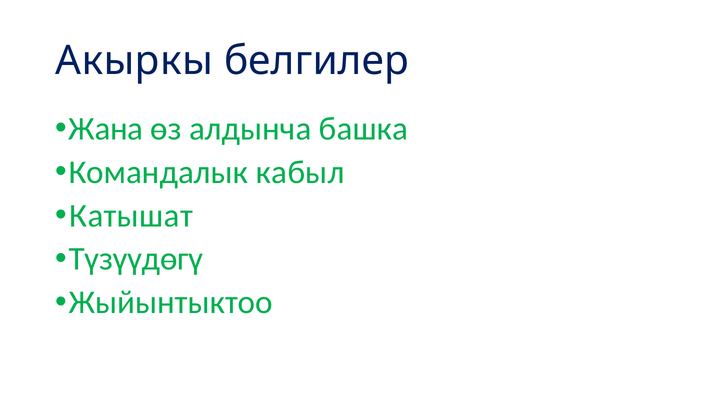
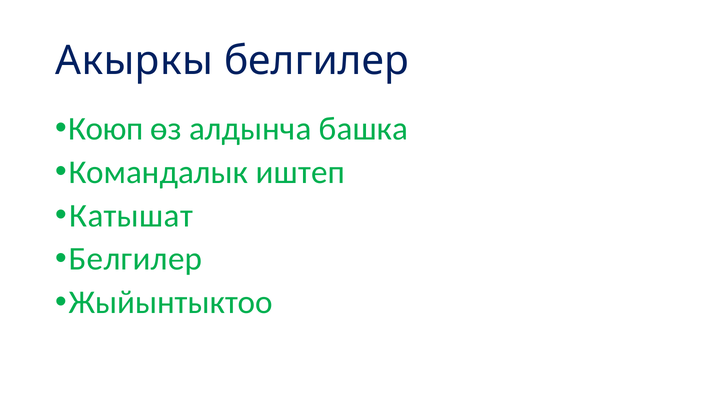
Жана: Жана -> Коюп
кабыл: кабыл -> иштеп
Түзүүдөгү at (136, 259): Түзүүдөгү -> Белгилер
